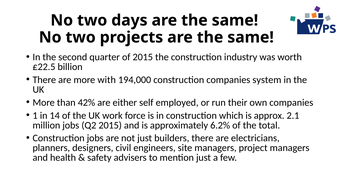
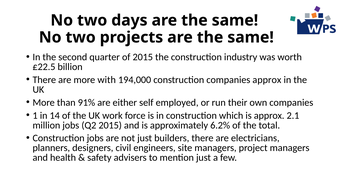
companies system: system -> approx
42%: 42% -> 91%
